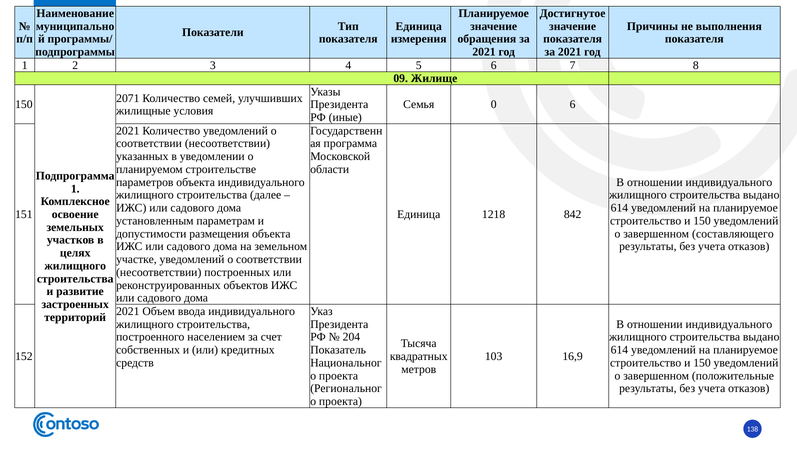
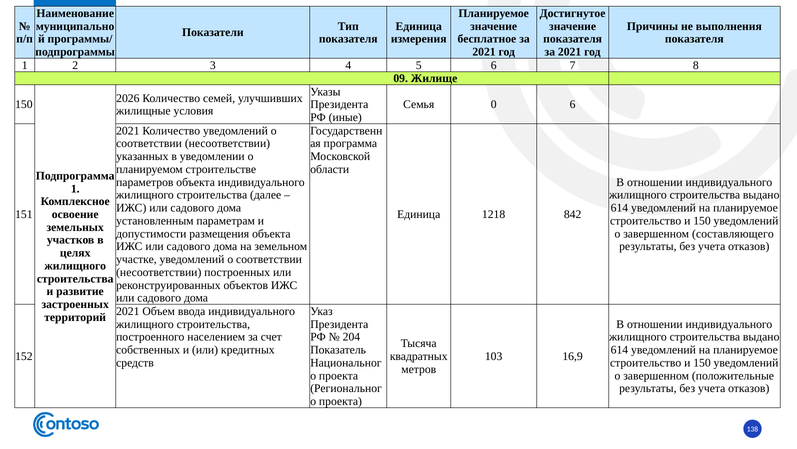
обращения: обращения -> бесплатное
2071: 2071 -> 2026
